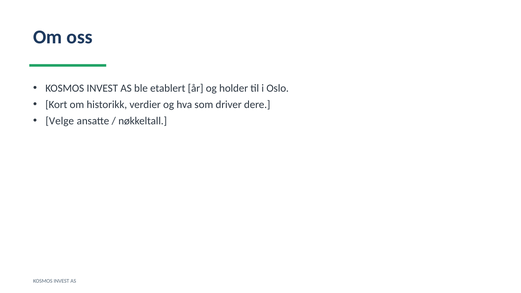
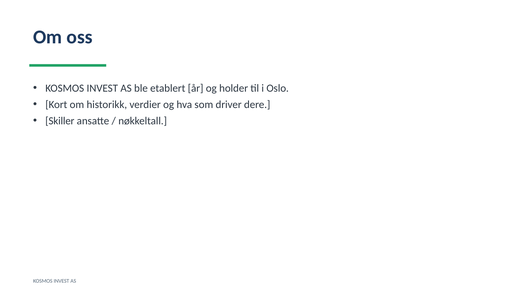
Velge: Velge -> Skiller
